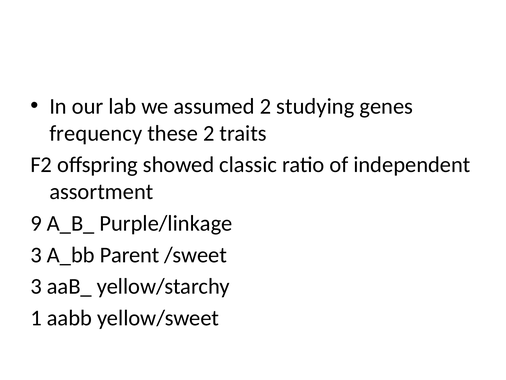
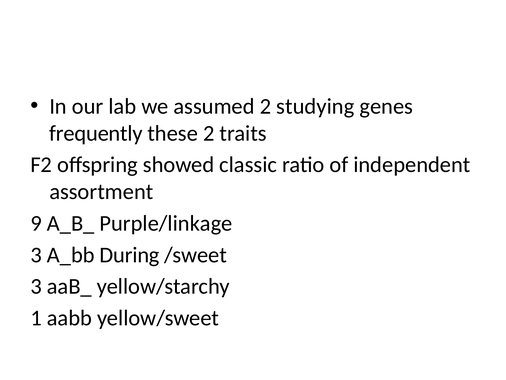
frequency: frequency -> frequently
Parent: Parent -> During
